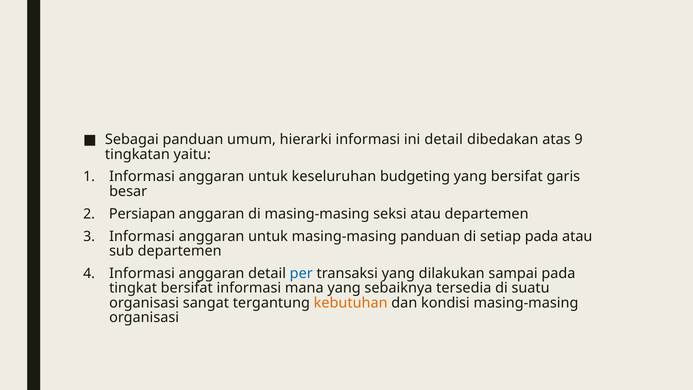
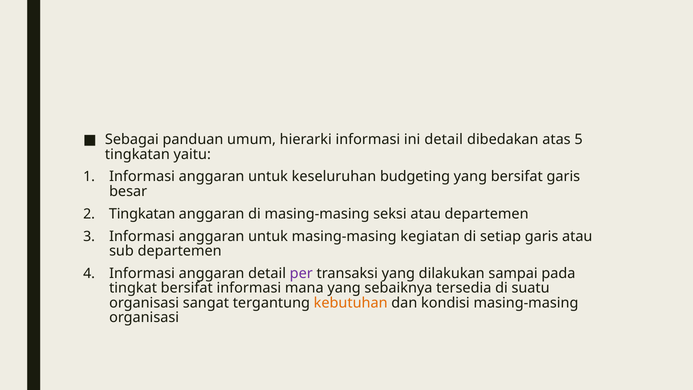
9: 9 -> 5
Persiapan at (142, 214): Persiapan -> Tingkatan
masing-masing panduan: panduan -> kegiatan
setiap pada: pada -> garis
per colour: blue -> purple
